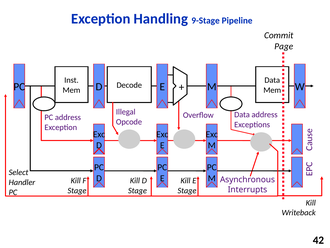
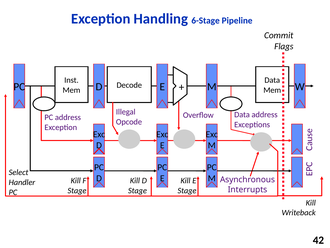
9-Stage: 9-Stage -> 6-Stage
Page: Page -> Flags
